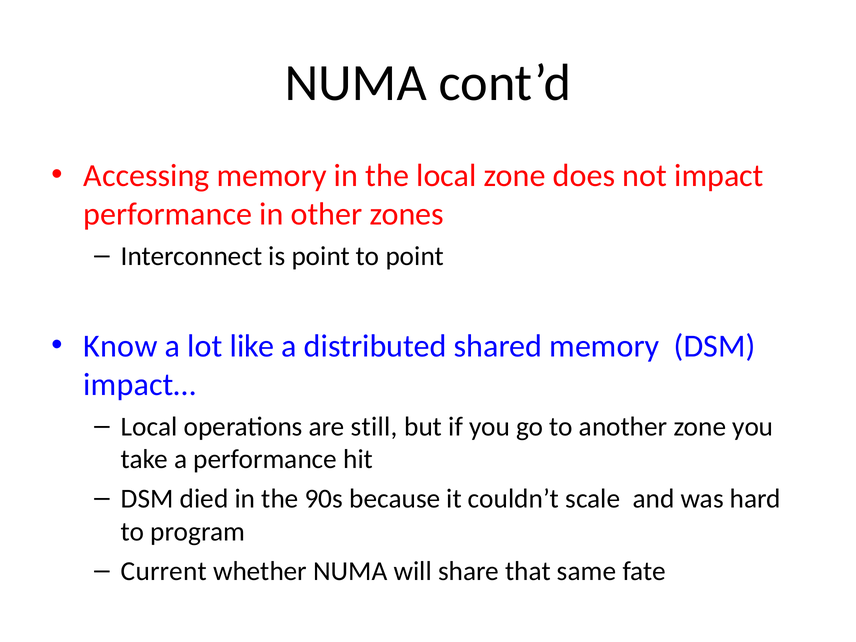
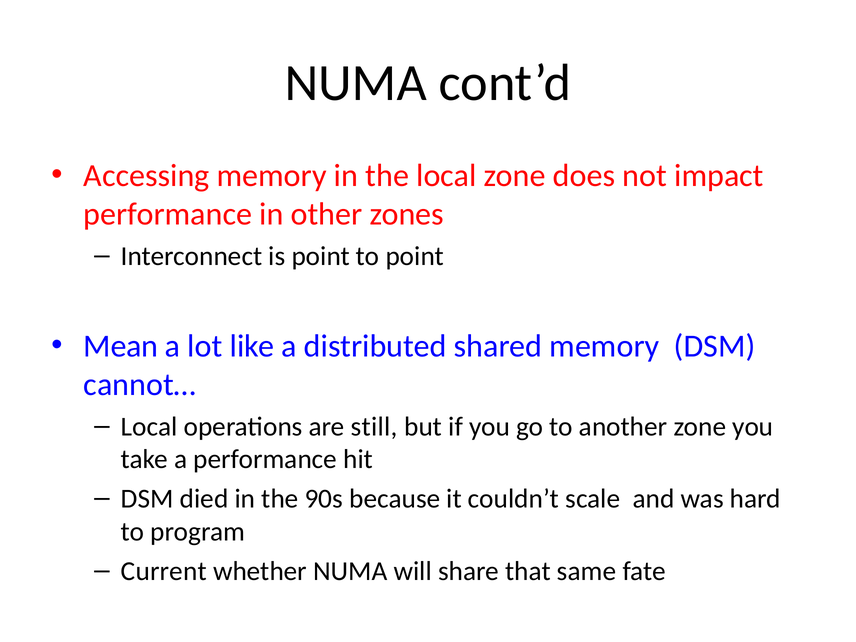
Know: Know -> Mean
impact…: impact… -> cannot…
